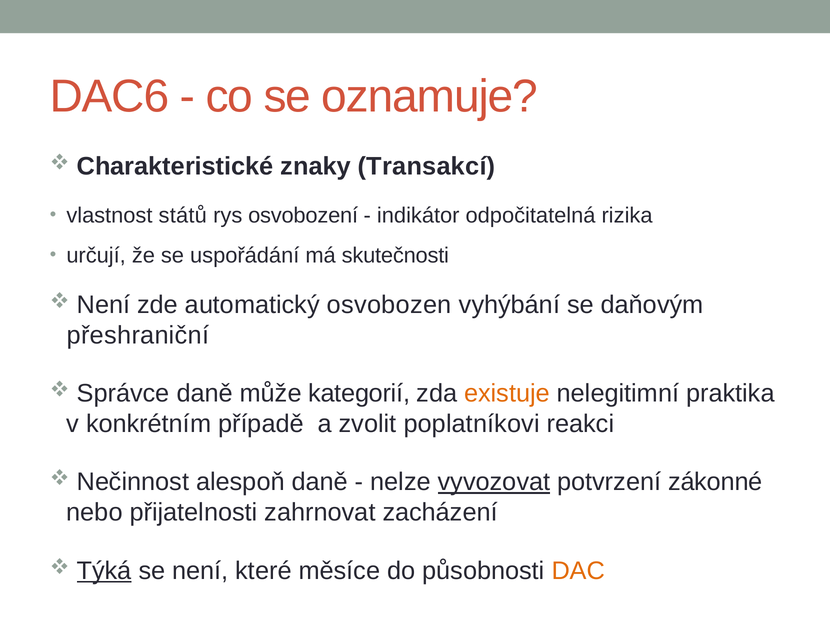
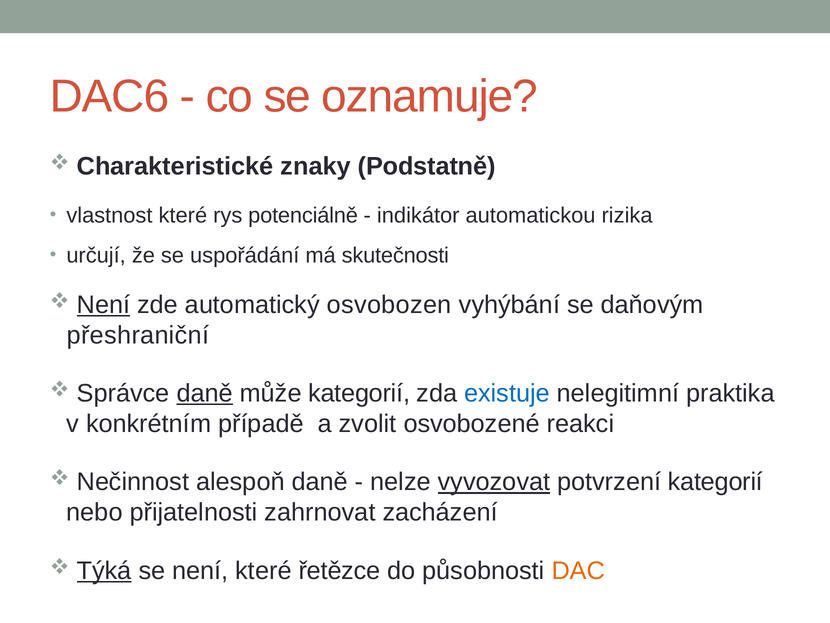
Transakcí: Transakcí -> Podstatně
vlastnost států: států -> které
osvobození: osvobození -> potenciálně
odpočitatelná: odpočitatelná -> automatickou
Není at (103, 305) underline: none -> present
daně at (205, 393) underline: none -> present
existuje colour: orange -> blue
poplatníkovi: poplatníkovi -> osvobozené
potvrzení zákonné: zákonné -> kategorií
měsíce: měsíce -> řetězce
